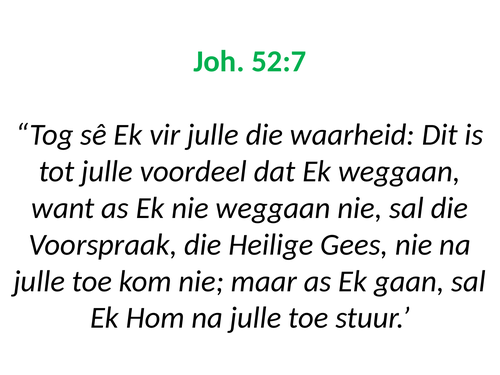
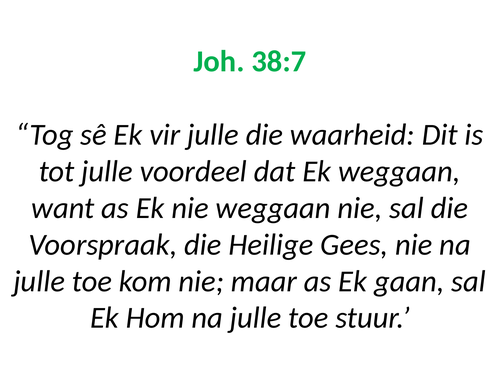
52:7: 52:7 -> 38:7
